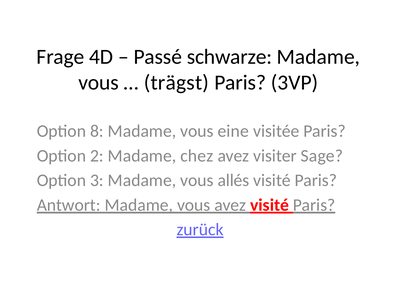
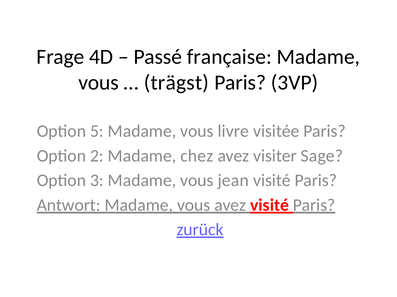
schwarze: schwarze -> française
8: 8 -> 5
eine: eine -> livre
allés: allés -> jean
